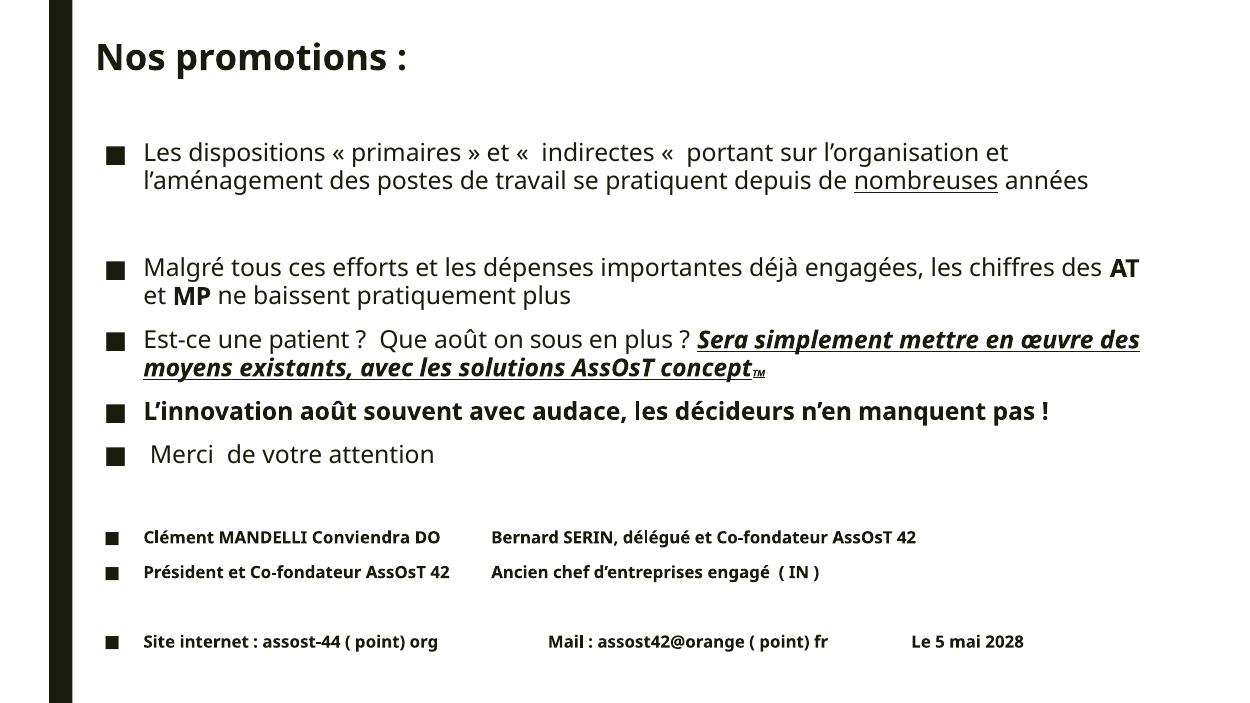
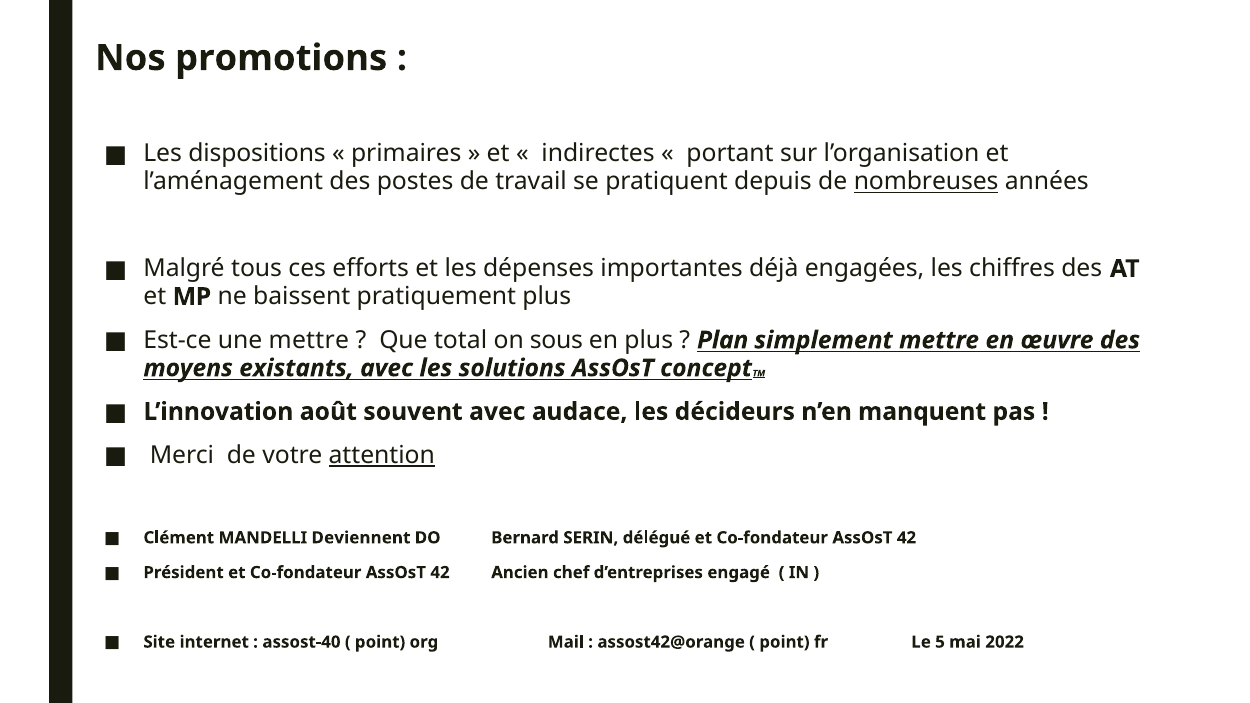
une patient: patient -> mettre
Que août: août -> total
Sera: Sera -> Plan
attention underline: none -> present
Conviendra: Conviendra -> Deviennent
assost-44: assost-44 -> assost-40
2028: 2028 -> 2022
